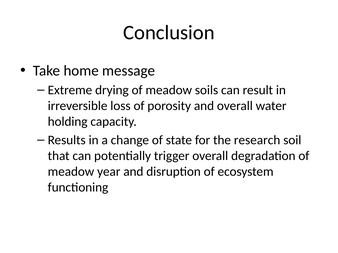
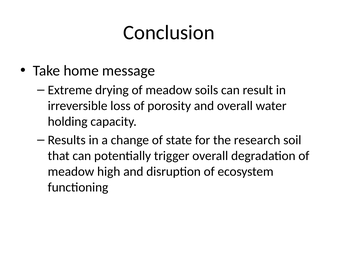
year: year -> high
